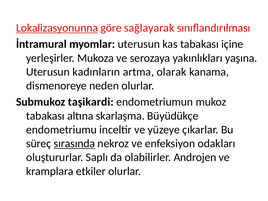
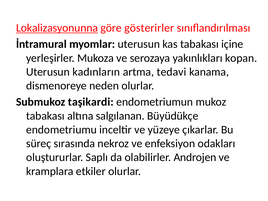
sağlayarak: sağlayarak -> gösterirler
yaşına: yaşına -> kopan
olarak: olarak -> tedavi
skarlaşma: skarlaşma -> salgılanan
sırasında underline: present -> none
